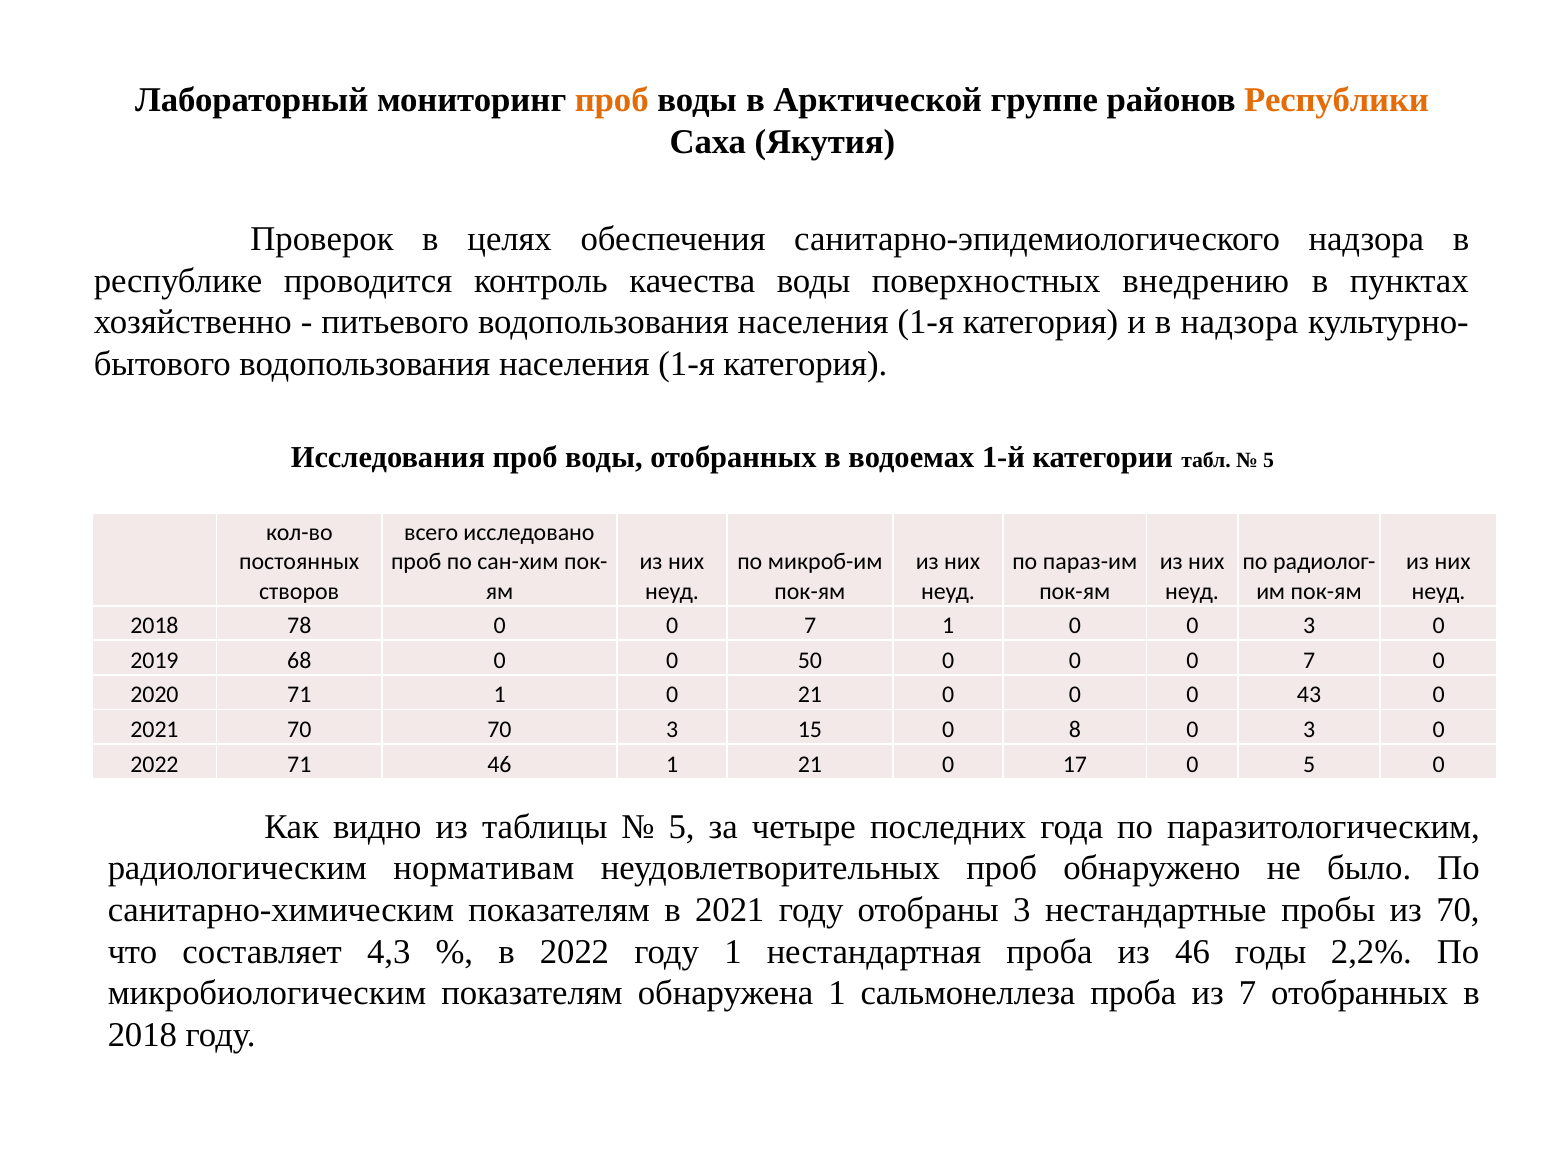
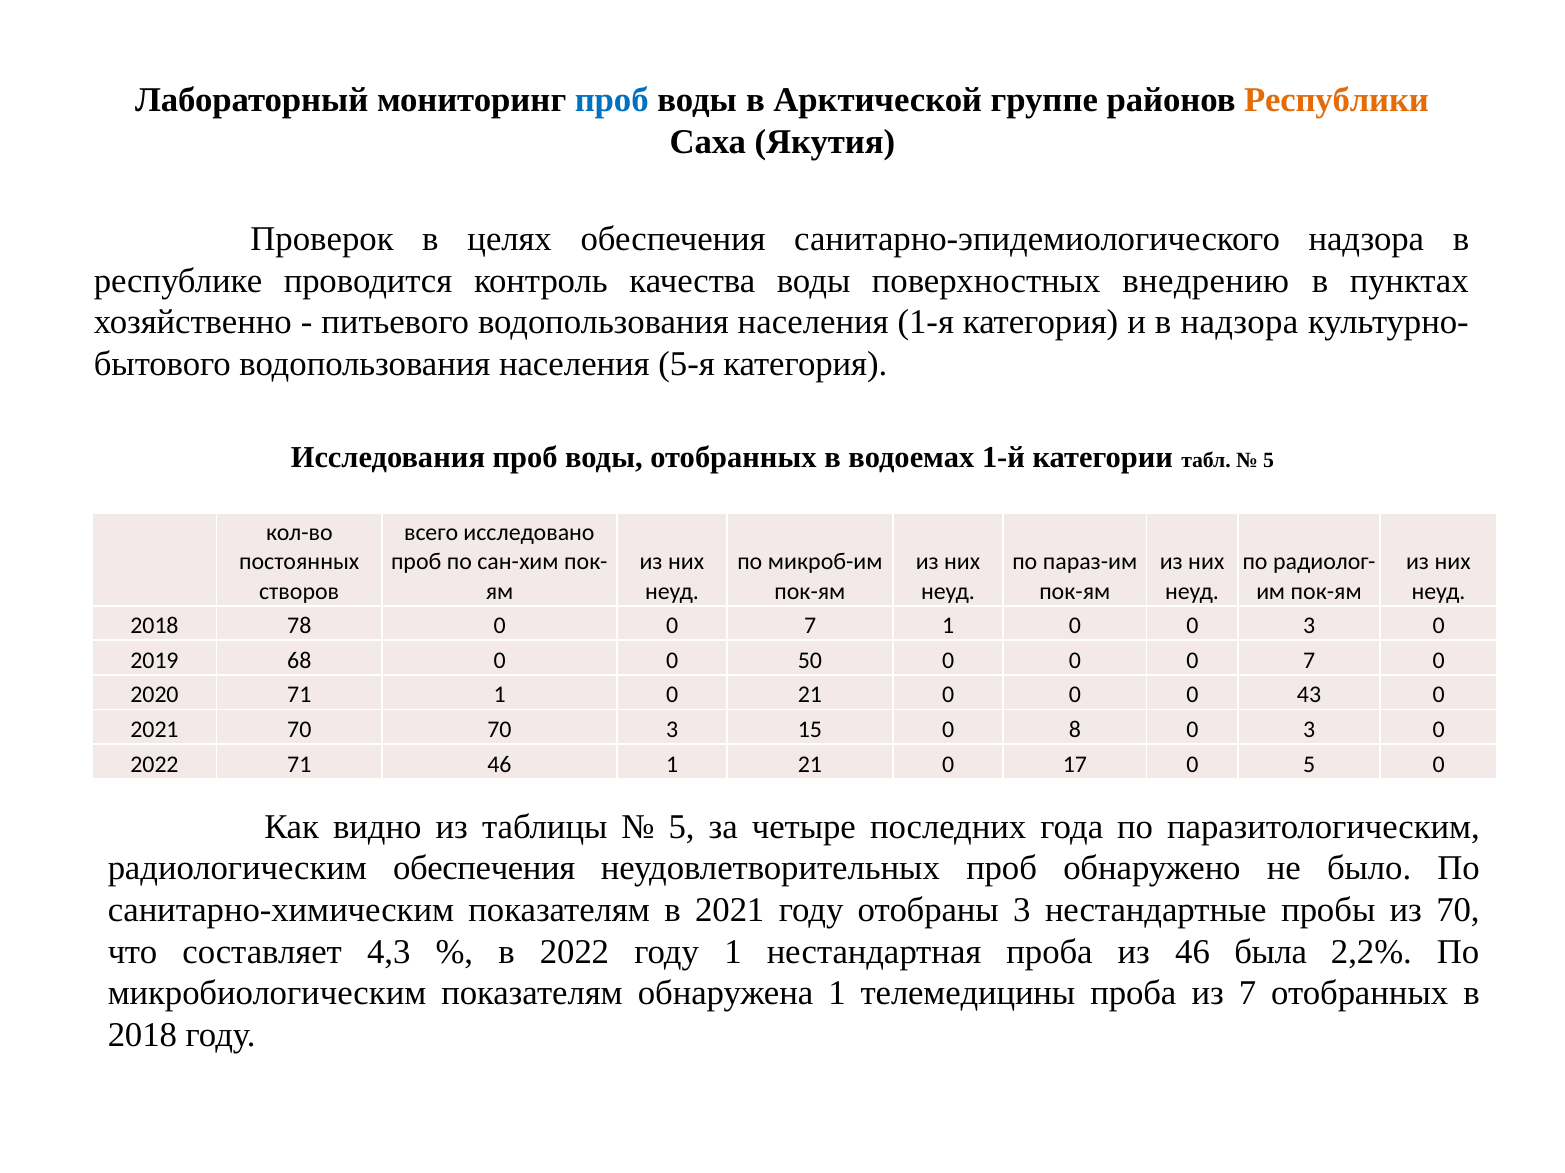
проб at (612, 100) colour: orange -> blue
бытового водопользования населения 1-я: 1-я -> 5-я
радиологическим нормативам: нормативам -> обеспечения
годы: годы -> была
сальмонеллеза: сальмонеллеза -> телемедицины
